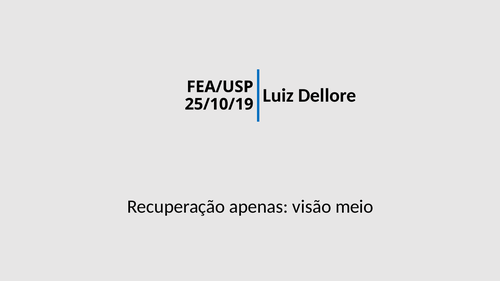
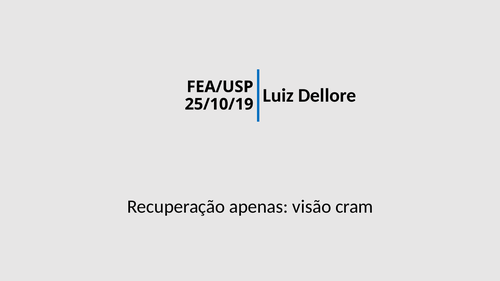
meio: meio -> cram
